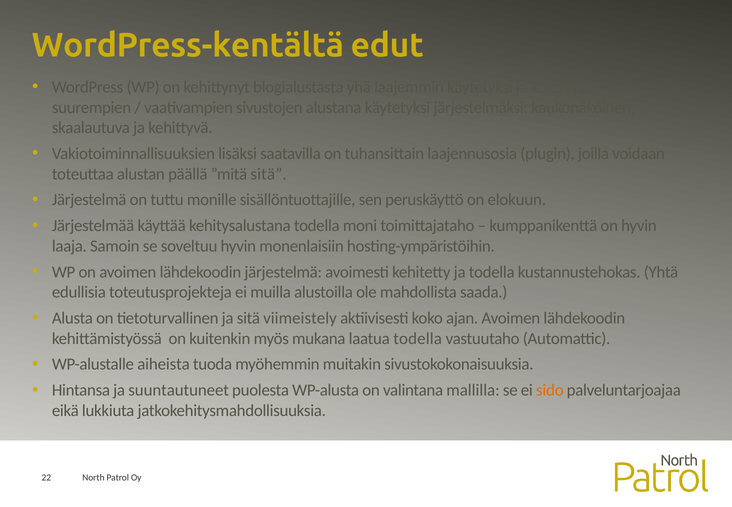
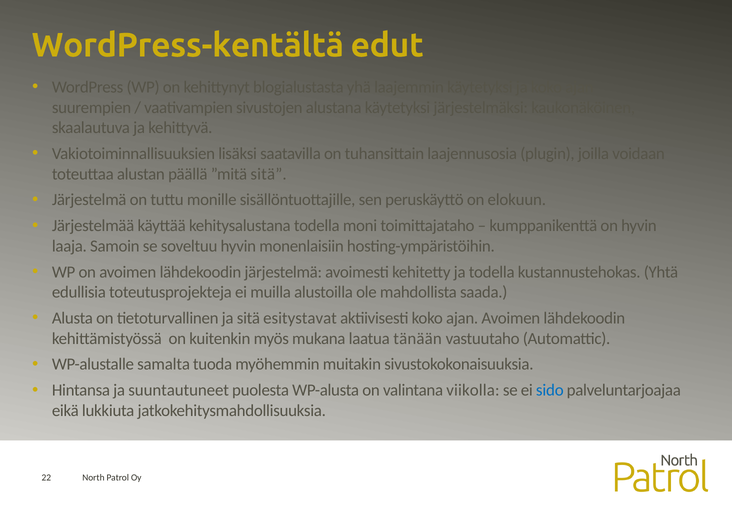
viimeistely: viimeistely -> esitystavat
laatua todella: todella -> tänään
aiheista: aiheista -> samalta
mallilla: mallilla -> viikolla
sido colour: orange -> blue
